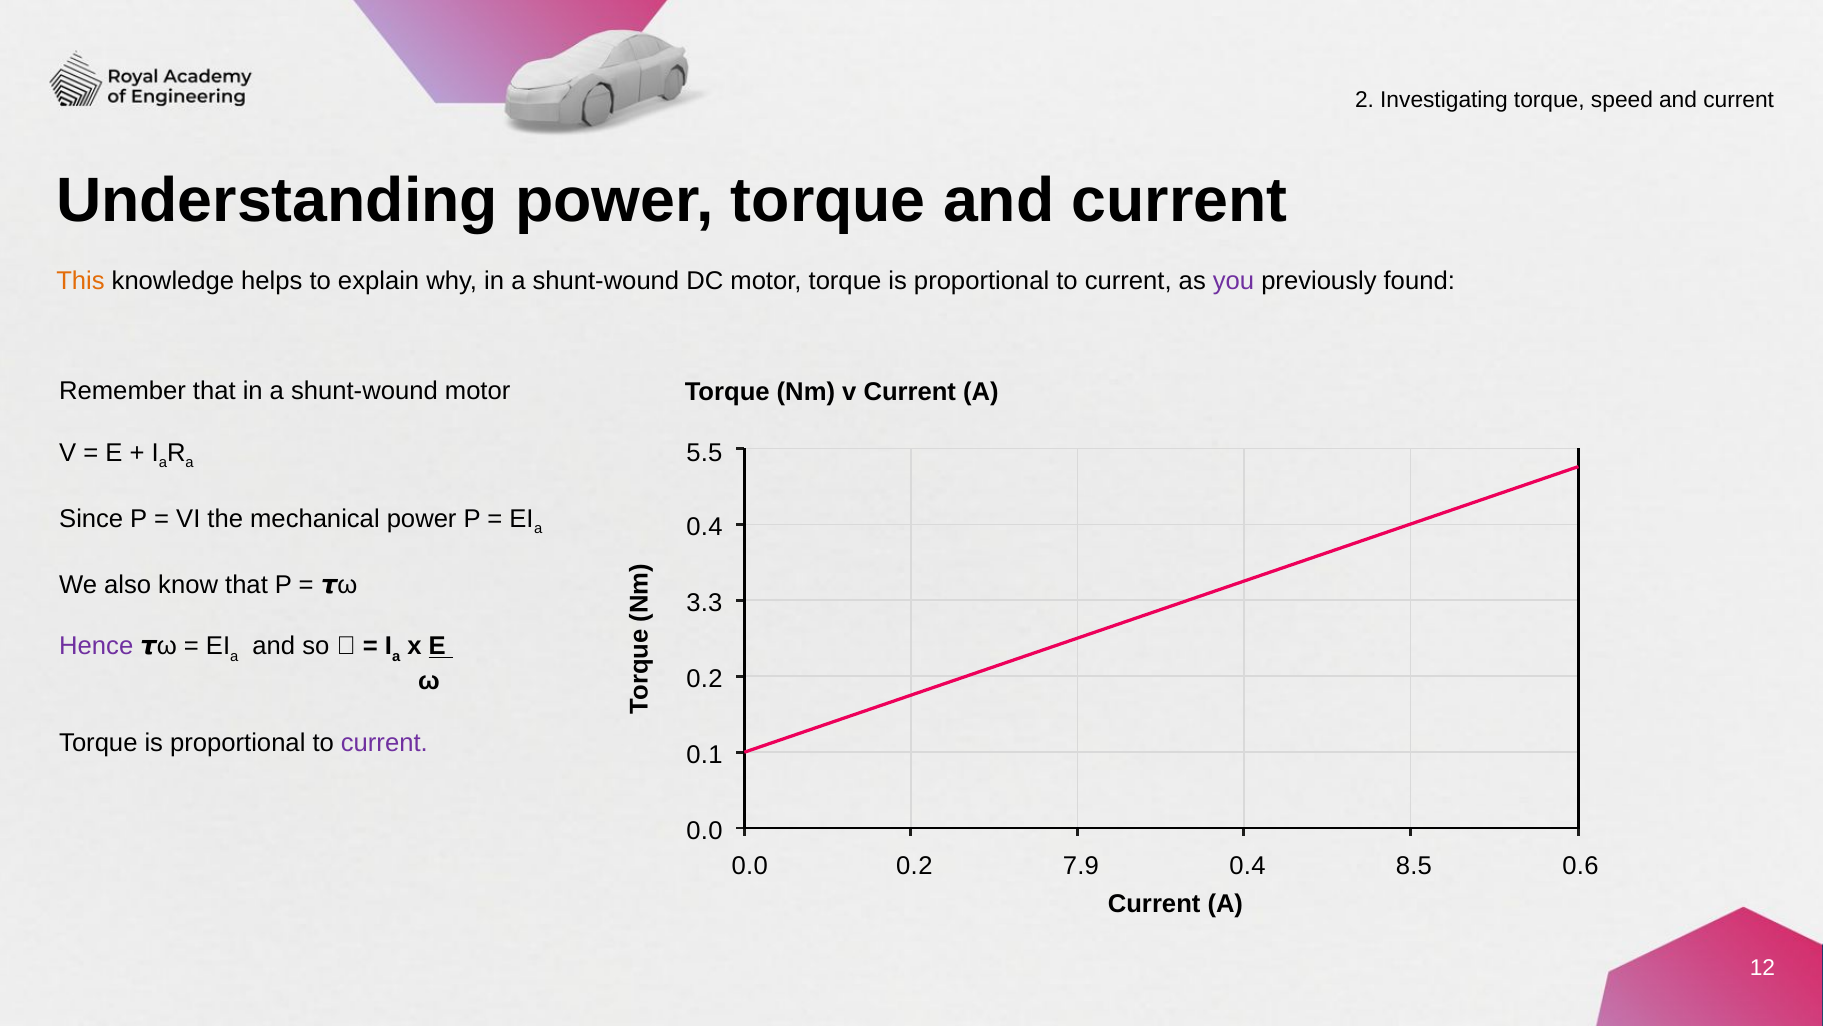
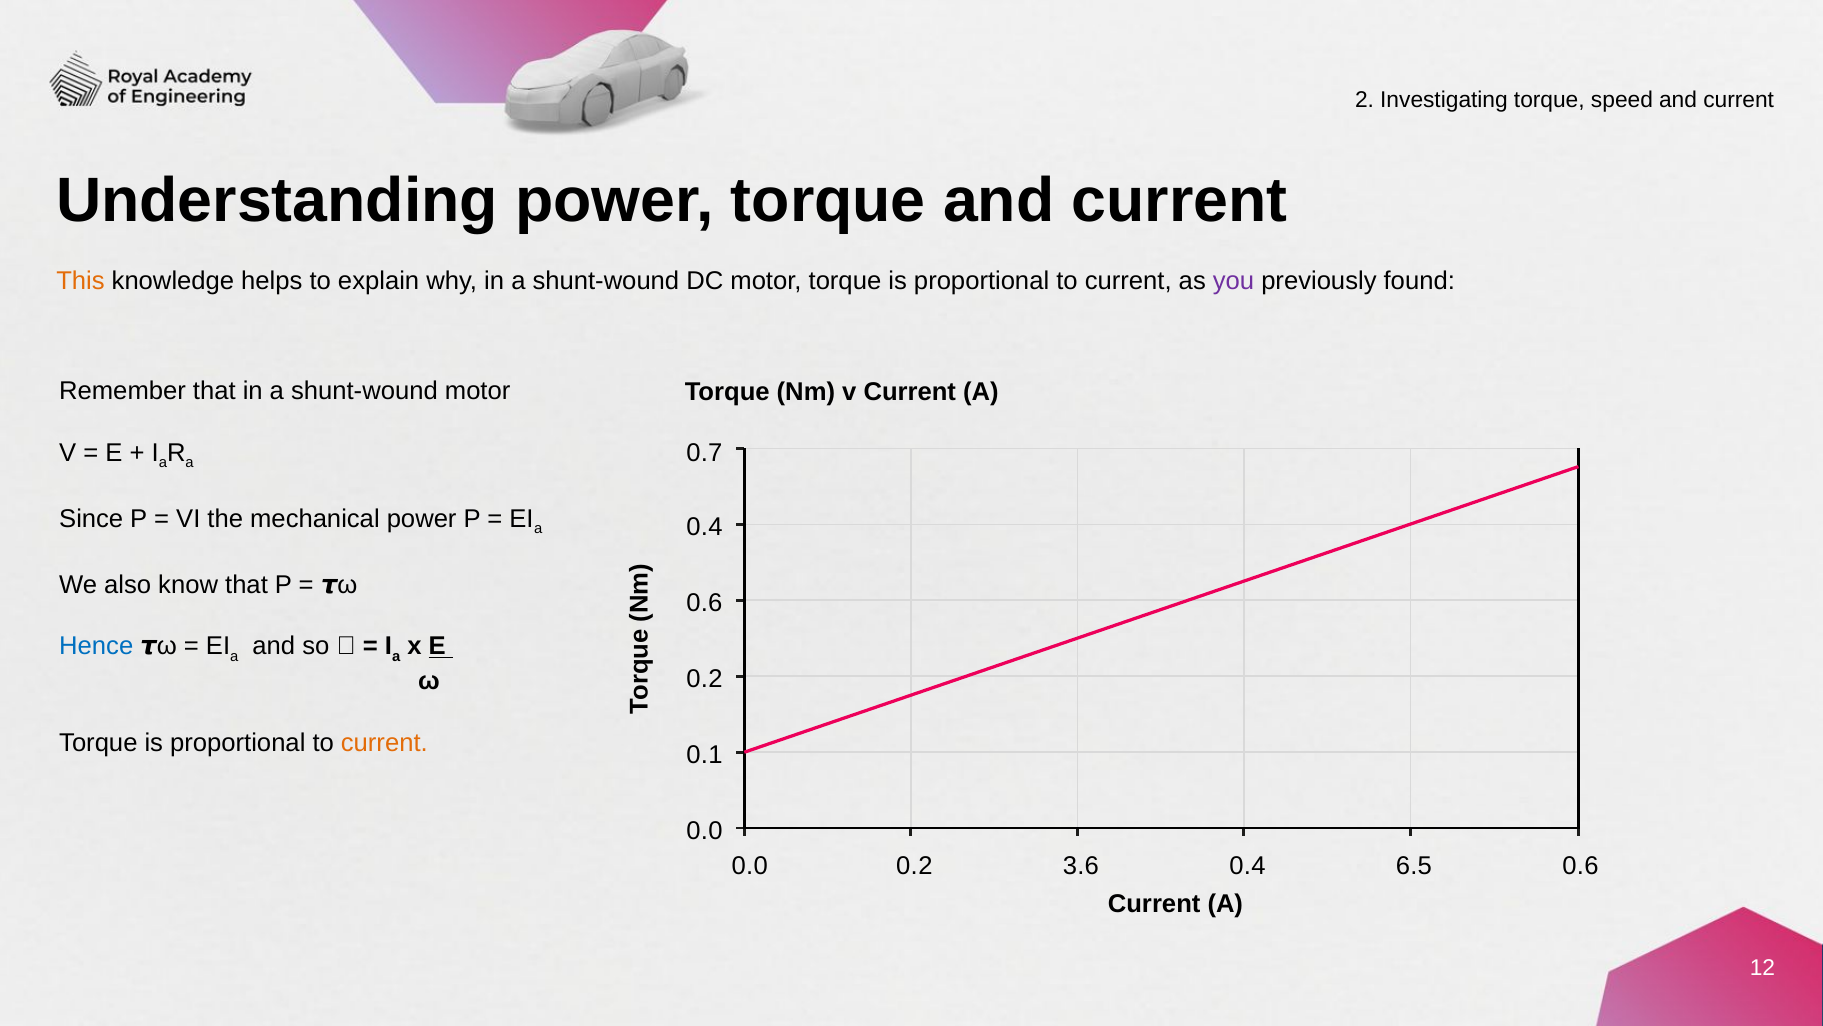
5.5: 5.5 -> 0.7
3.3 at (704, 603): 3.3 -> 0.6
Hence colour: purple -> blue
current at (384, 742) colour: purple -> orange
7.9: 7.9 -> 3.6
8.5: 8.5 -> 6.5
